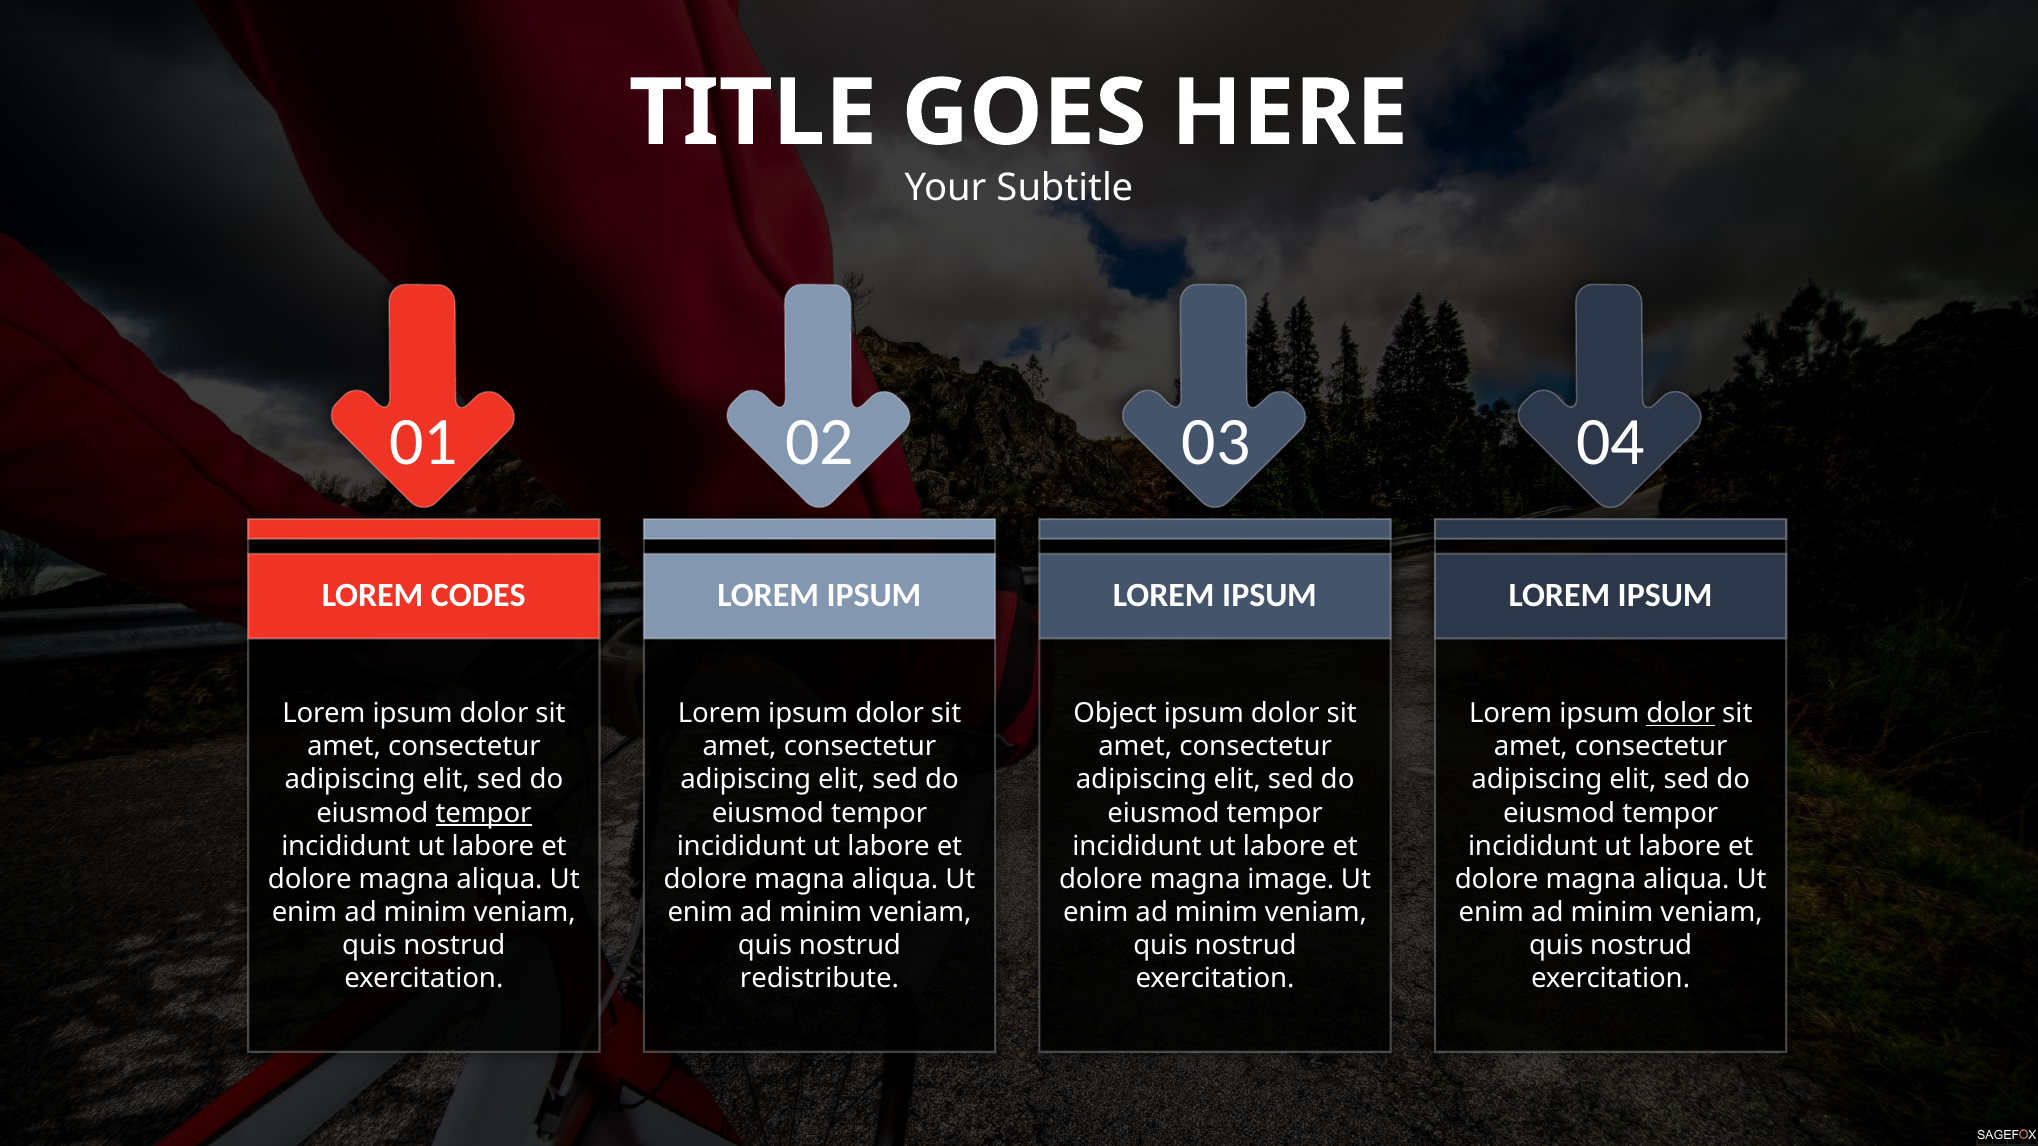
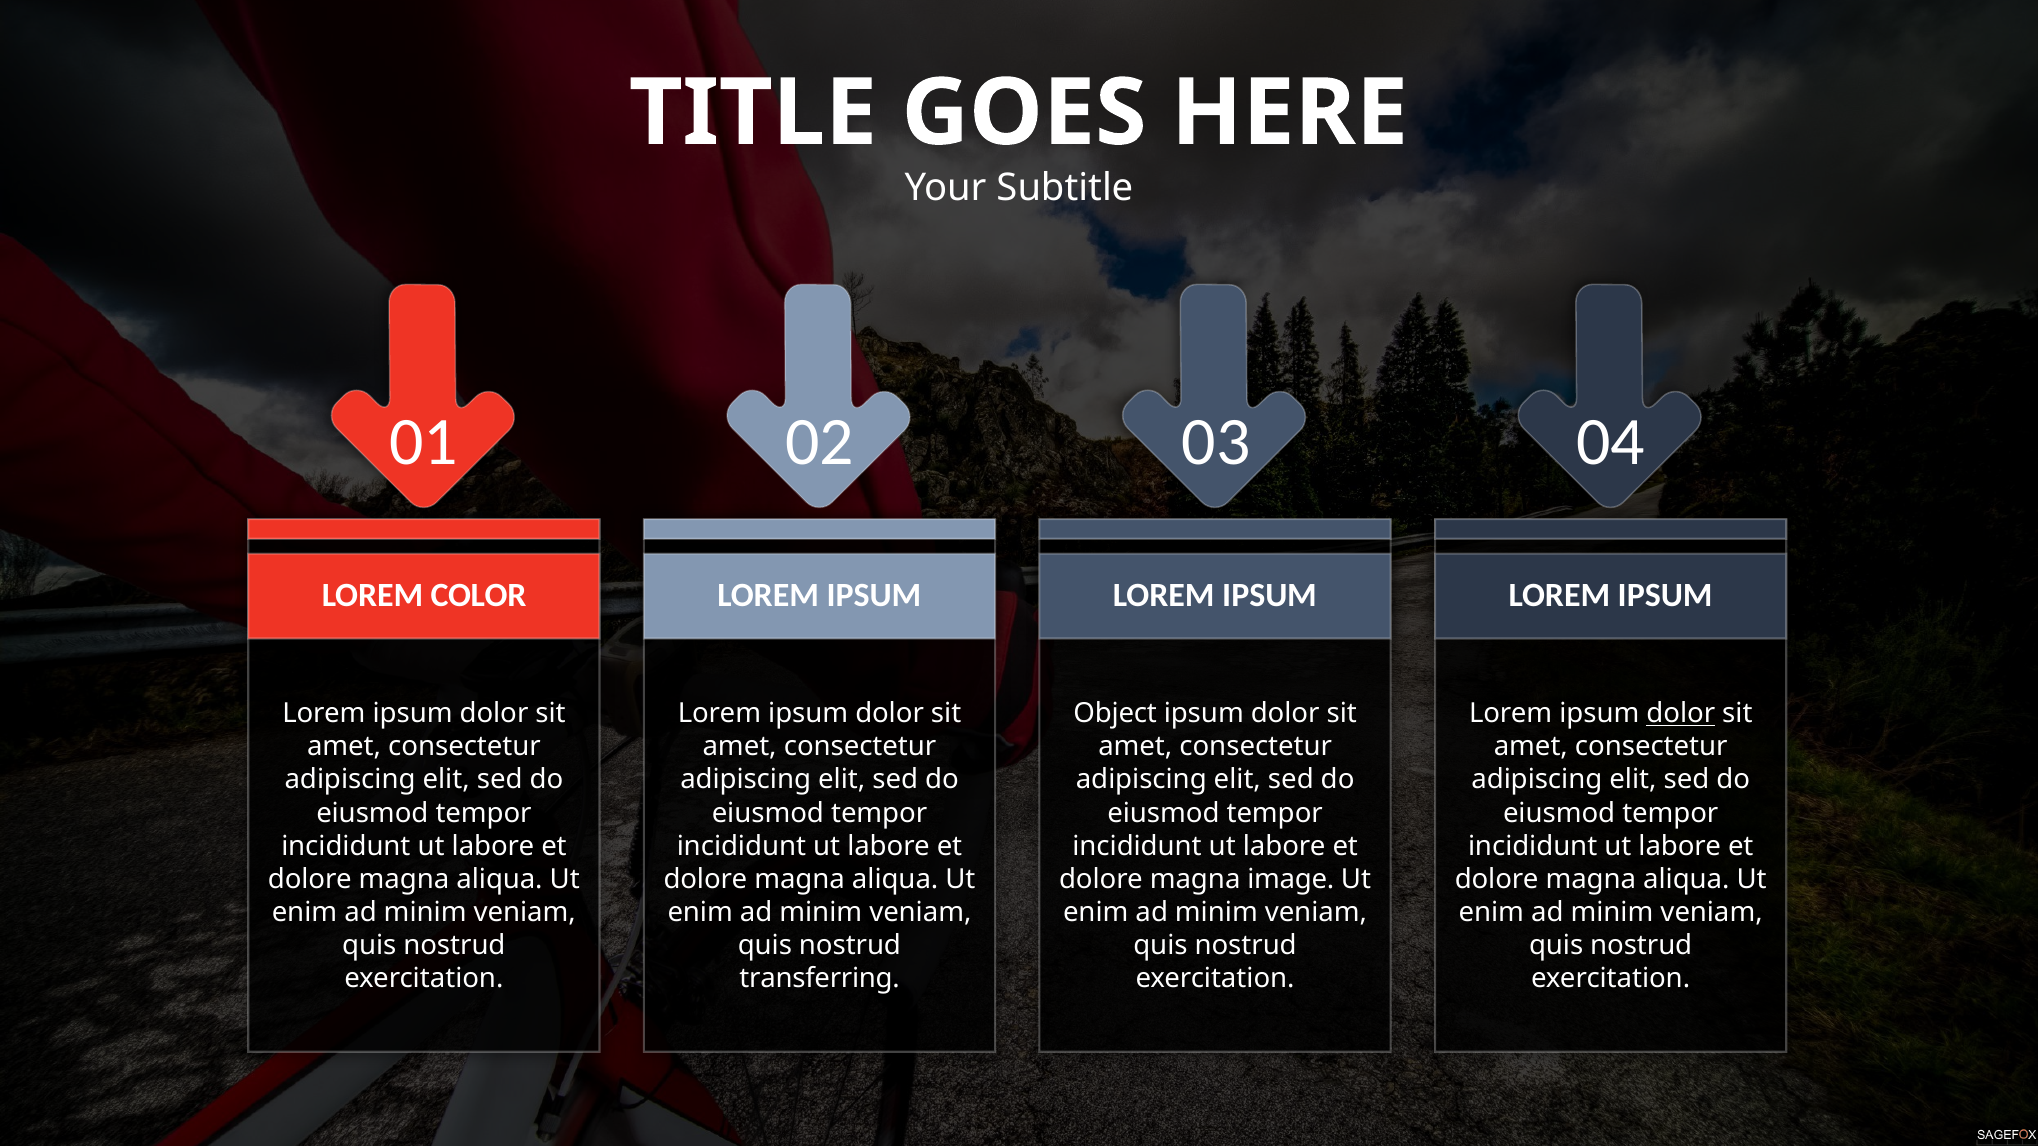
CODES: CODES -> COLOR
tempor at (484, 813) underline: present -> none
redistribute: redistribute -> transferring
